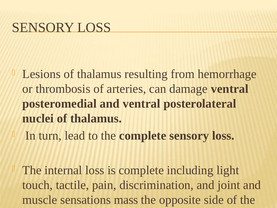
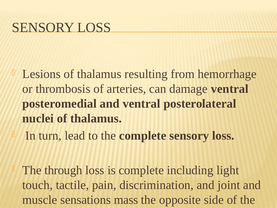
internal: internal -> through
